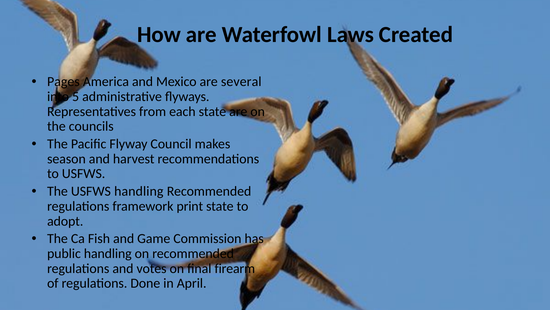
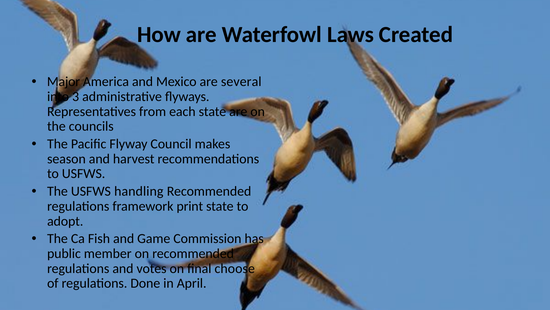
Pages: Pages -> Major
5: 5 -> 3
public handling: handling -> member
firearm: firearm -> choose
